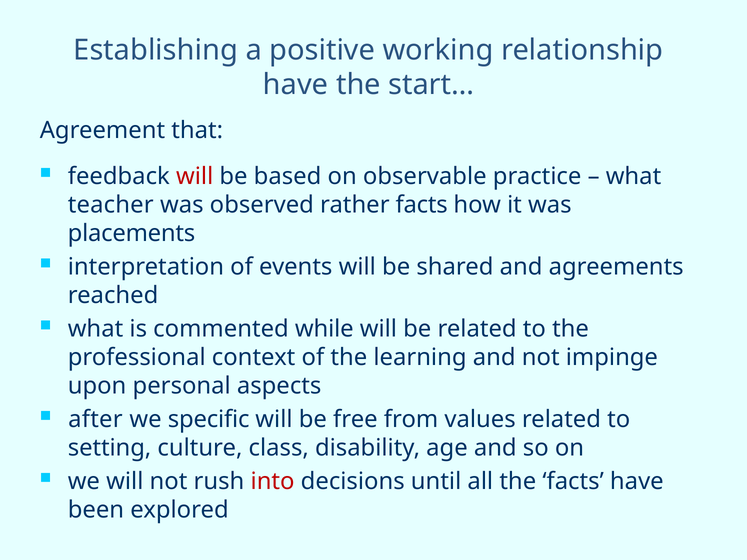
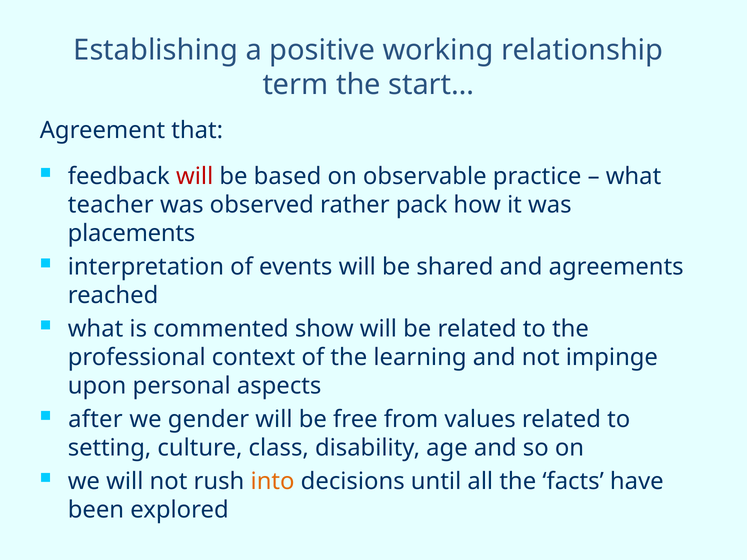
have at (295, 85): have -> term
rather facts: facts -> pack
while: while -> show
specific: specific -> gender
into colour: red -> orange
